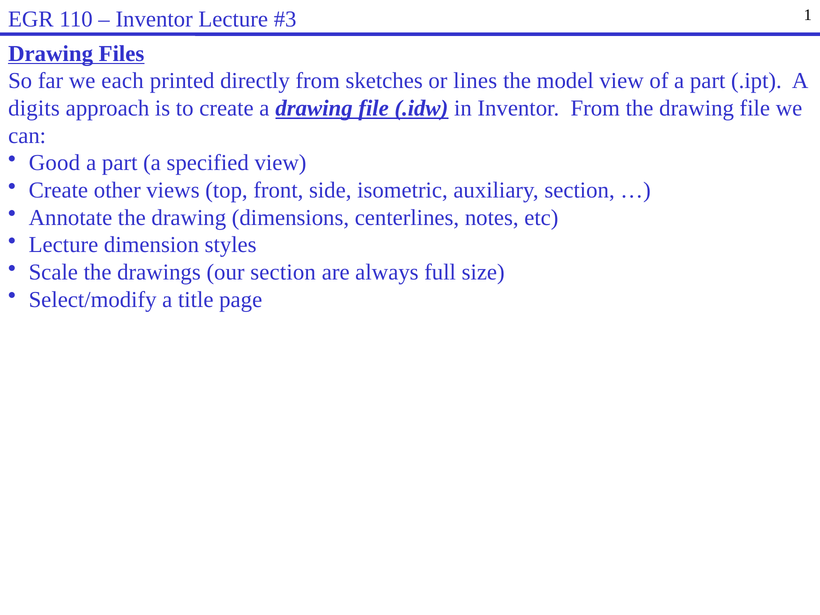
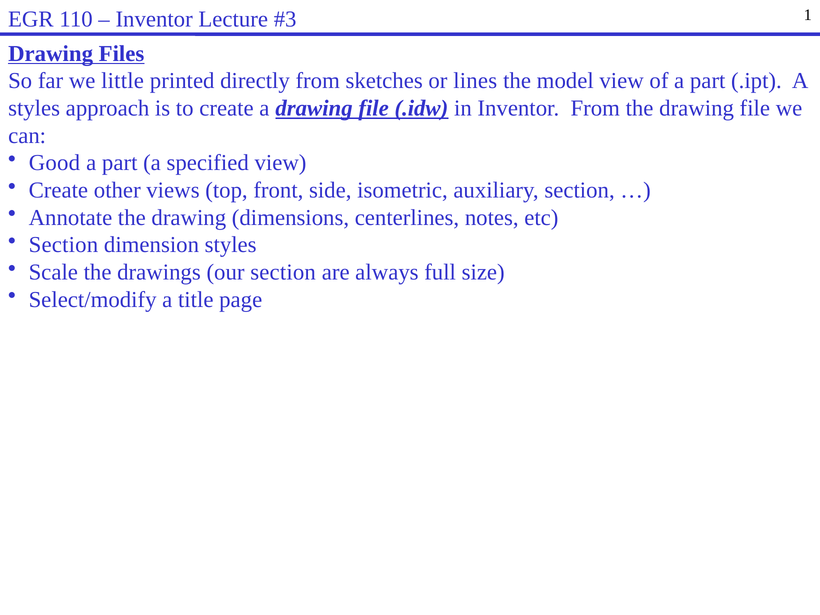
each: each -> little
digits at (34, 108): digits -> styles
Lecture at (63, 245): Lecture -> Section
